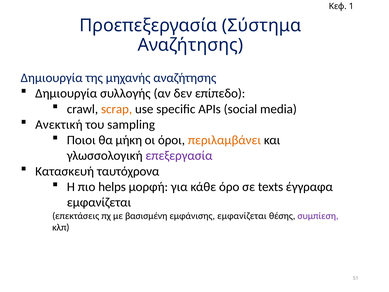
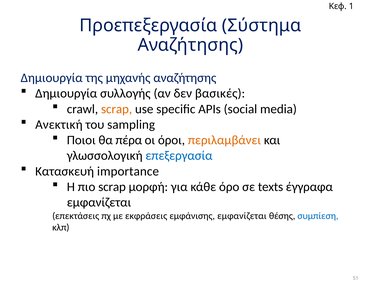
επίπεδο: επίπεδο -> βασικές
μήκη: μήκη -> πέρα
επεξεργασία colour: purple -> blue
ταυτόχρονα: ταυτόχρονα -> importance
πιο helps: helps -> scrap
βασισμένη: βασισμένη -> εκφράσεις
συμπίεση colour: purple -> blue
